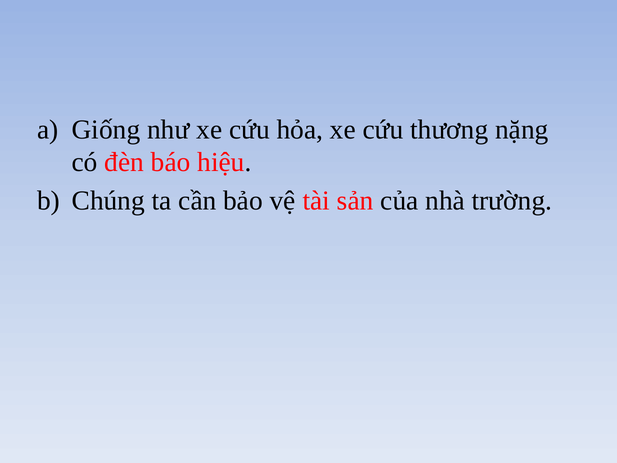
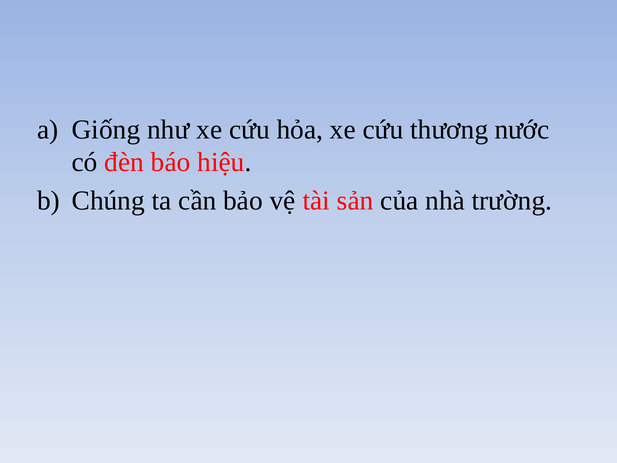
nặng: nặng -> nước
